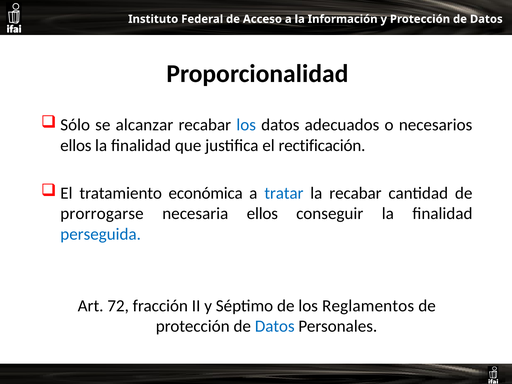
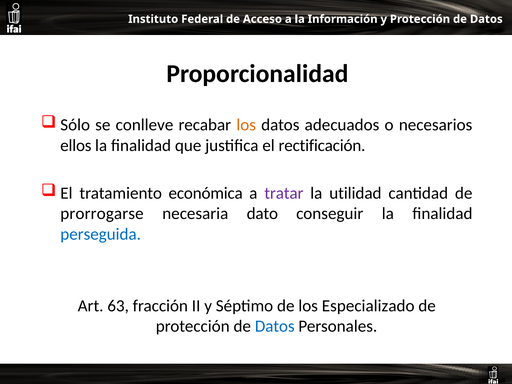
alcanzar: alcanzar -> conlleve
los at (246, 125) colour: blue -> orange
tratar colour: blue -> purple
la recabar: recabar -> utilidad
necesaria ellos: ellos -> dato
72: 72 -> 63
Reglamentos: Reglamentos -> Especializado
